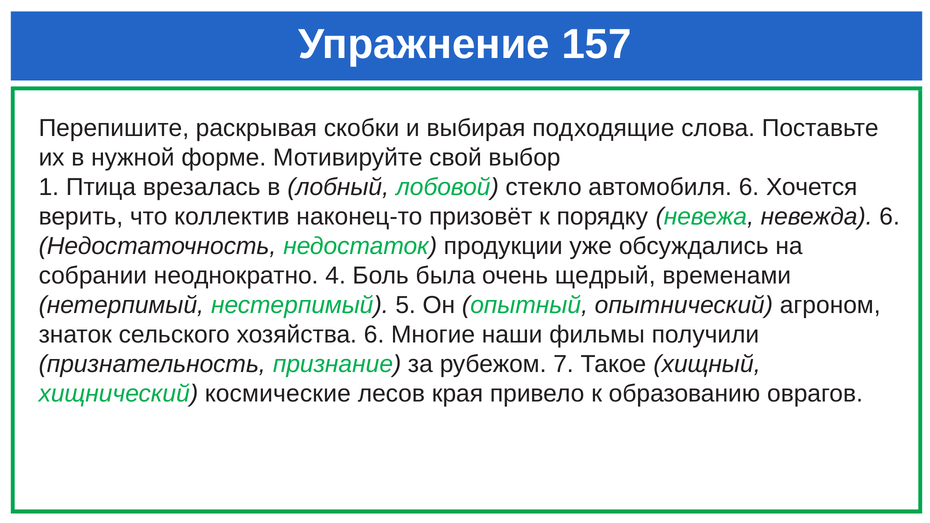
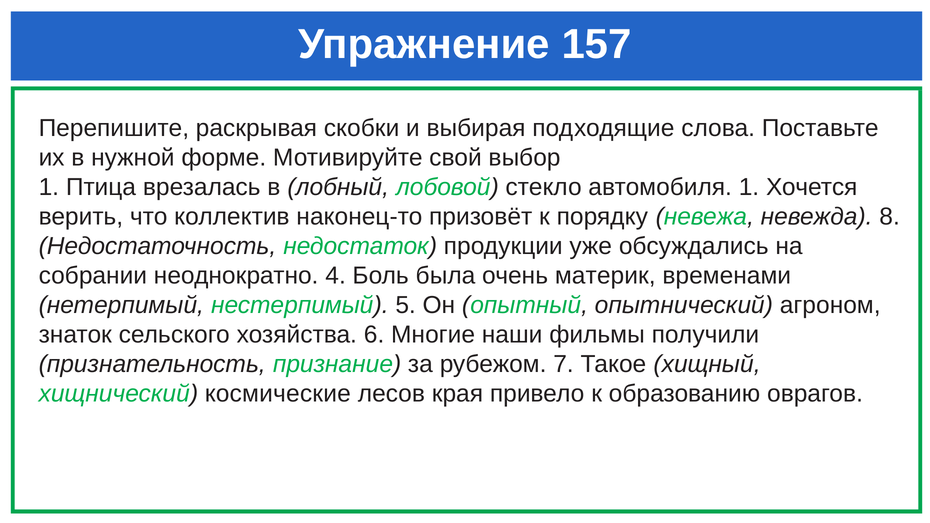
автомобиля 6: 6 -> 1
невежда 6: 6 -> 8
щедрый: щедрый -> материк
